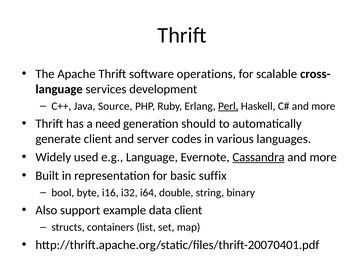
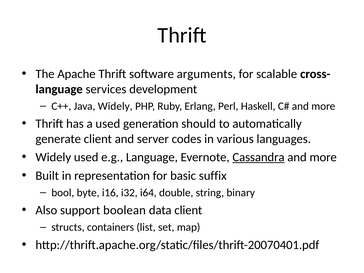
operations: operations -> arguments
Java Source: Source -> Widely
Perl underline: present -> none
a need: need -> used
example: example -> boolean
